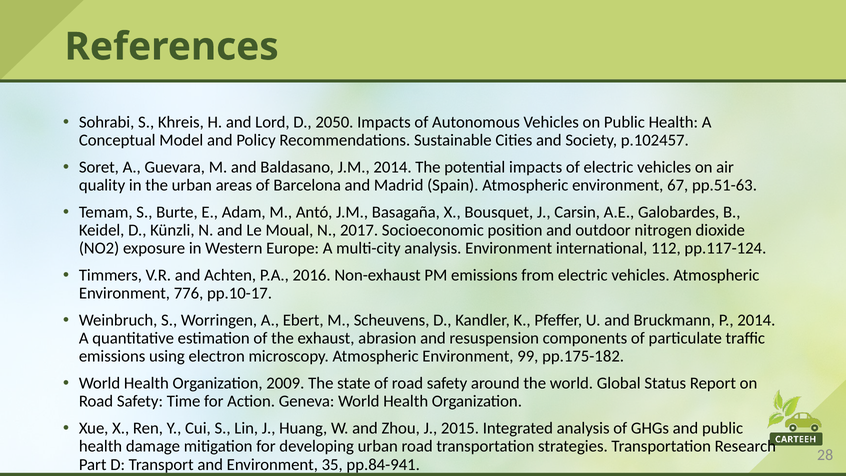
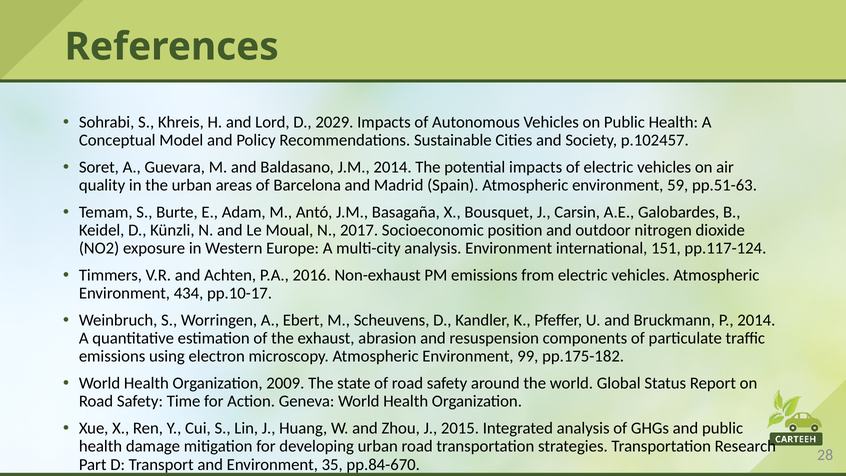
2050: 2050 -> 2029
67: 67 -> 59
112: 112 -> 151
776: 776 -> 434
pp.84-941: pp.84-941 -> pp.84-670
